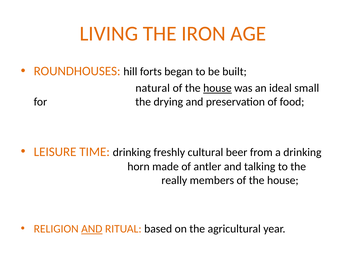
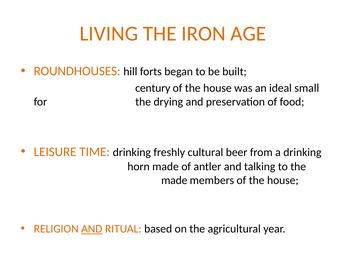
natural: natural -> century
house at (217, 88) underline: present -> none
really at (174, 180): really -> made
